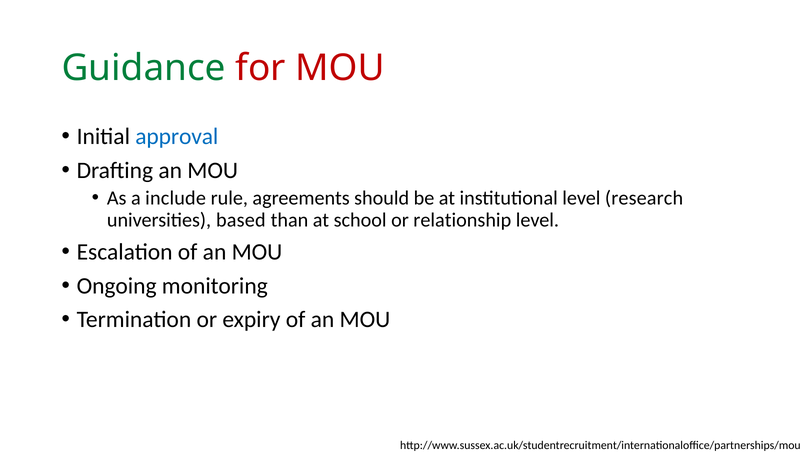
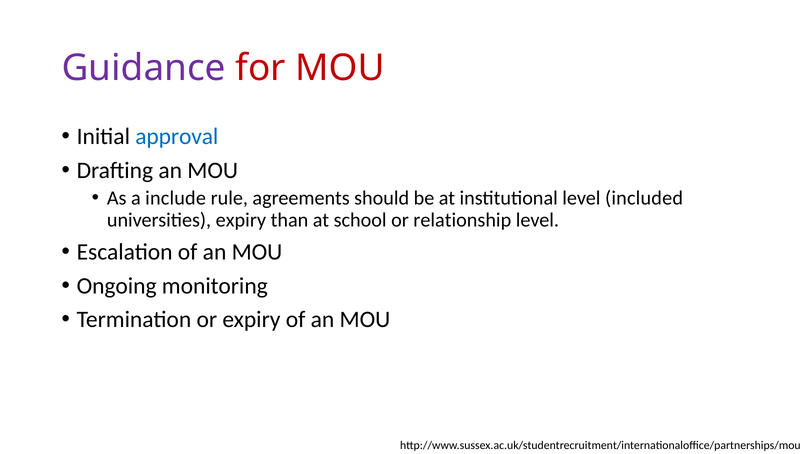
Guidance colour: green -> purple
research: research -> included
universities based: based -> expiry
